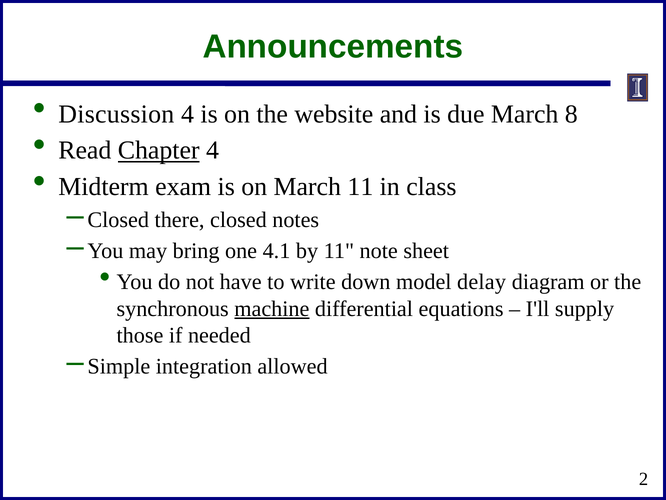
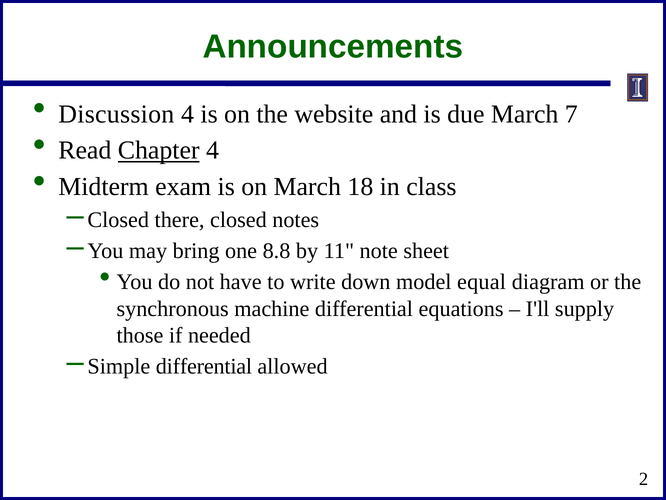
8: 8 -> 7
March 11: 11 -> 18
4.1: 4.1 -> 8.8
delay: delay -> equal
machine underline: present -> none
Simple integration: integration -> differential
